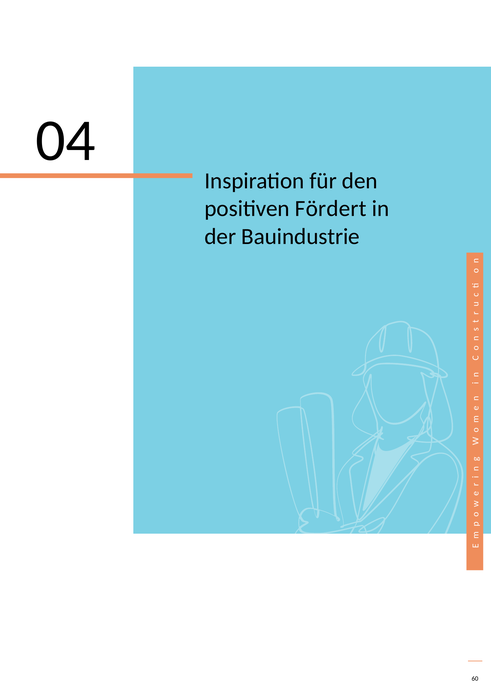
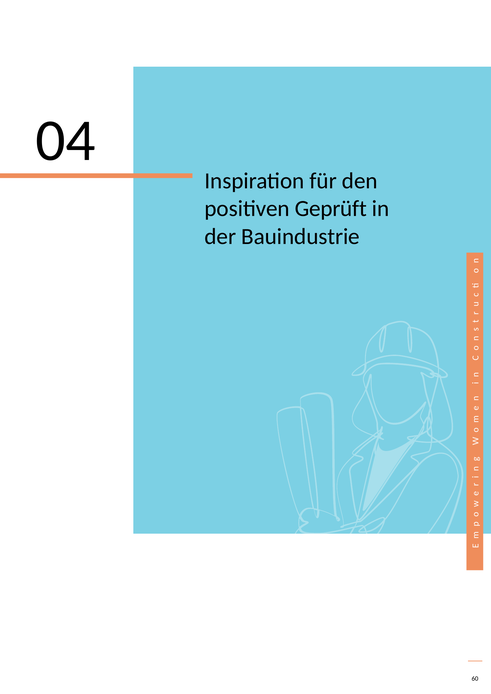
Fördert: Fördert -> Geprüft
